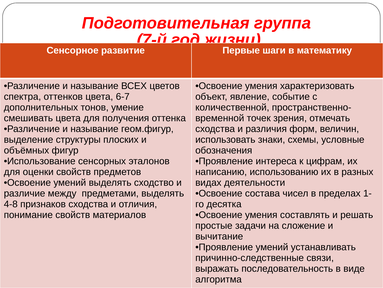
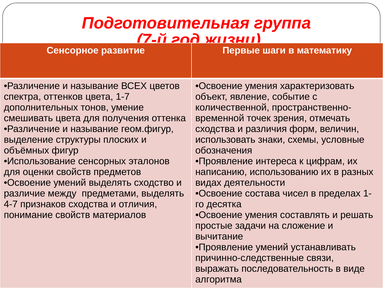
6-7: 6-7 -> 1-7
4-8: 4-8 -> 4-7
